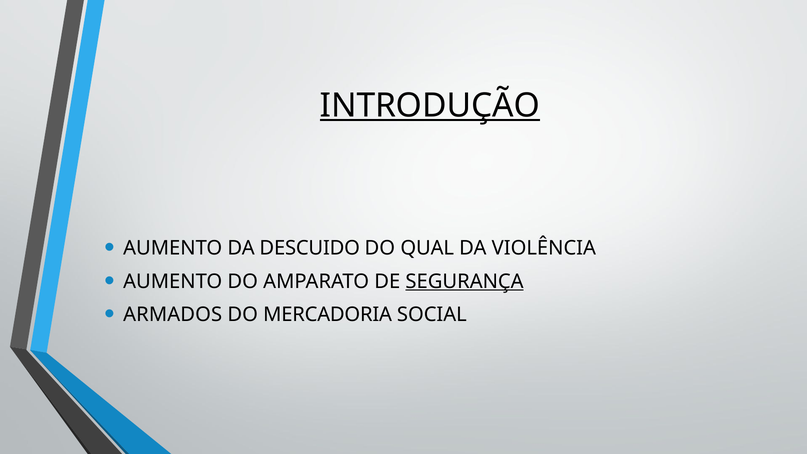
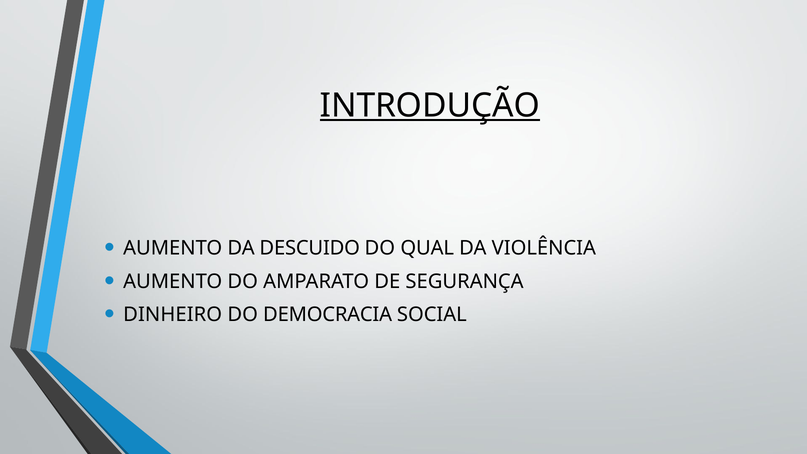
SEGURANÇA underline: present -> none
ARMADOS: ARMADOS -> DINHEIRO
MERCADORIA: MERCADORIA -> DEMOCRACIA
